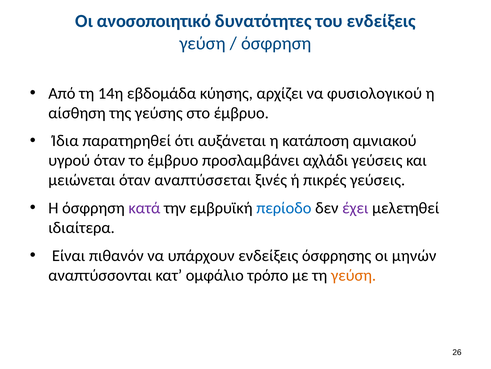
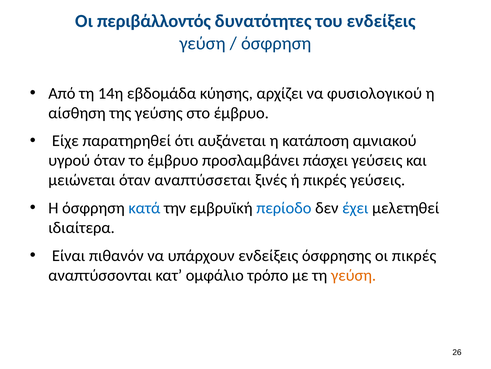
ανοσοποιητικό: ανοσοποιητικό -> περιβάλλοντός
Ίδια: Ίδια -> Είχε
αχλάδι: αχλάδι -> πάσχει
κατά colour: purple -> blue
έχει colour: purple -> blue
οι μηνών: μηνών -> πικρές
